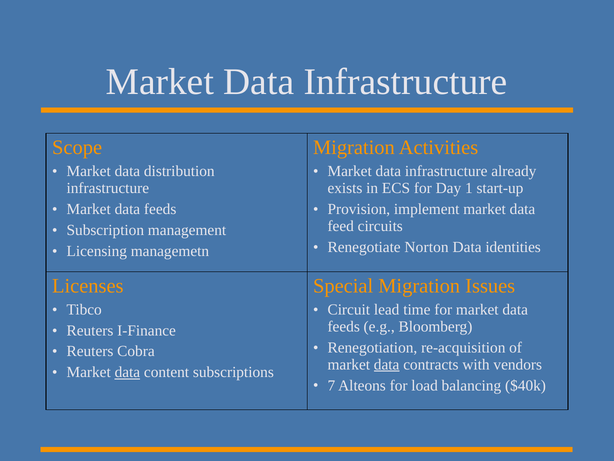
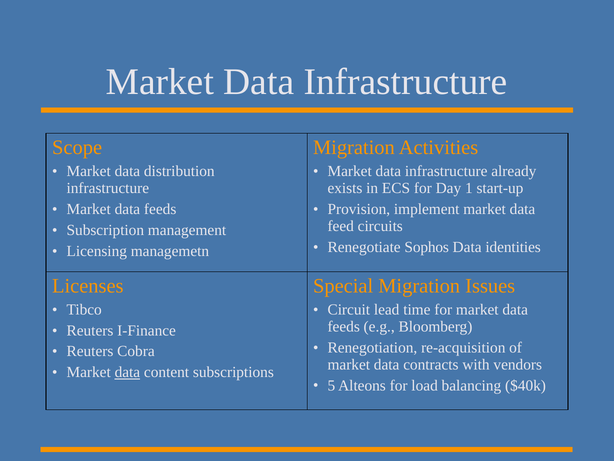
Norton: Norton -> Sophos
data at (387, 364) underline: present -> none
7: 7 -> 5
